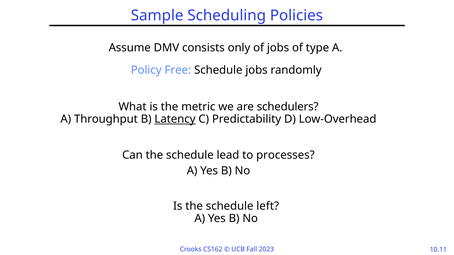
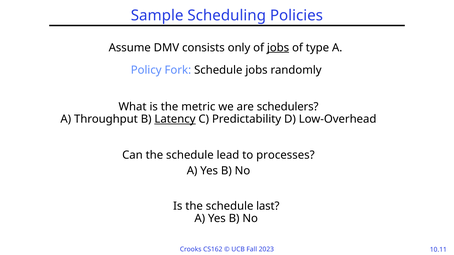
jobs at (278, 48) underline: none -> present
Free: Free -> Fork
left: left -> last
